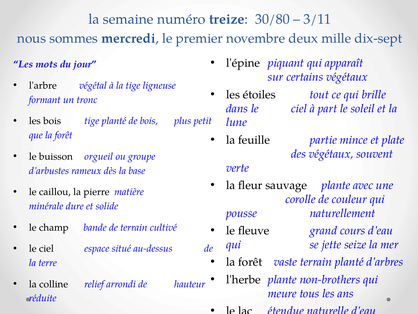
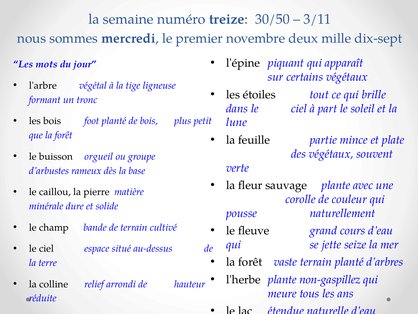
30/80: 30/80 -> 30/50
bois tige: tige -> foot
non-brothers: non-brothers -> non-gaspillez
